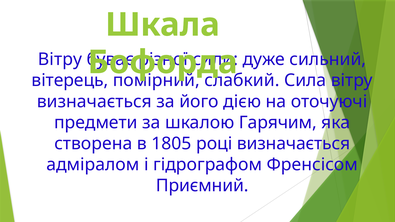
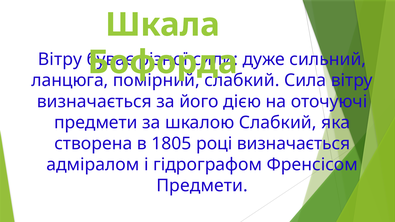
вітерець: вітерець -> ланцюга
шкалою Гарячим: Гарячим -> Слабкий
Приємний at (202, 186): Приємний -> Предмети
